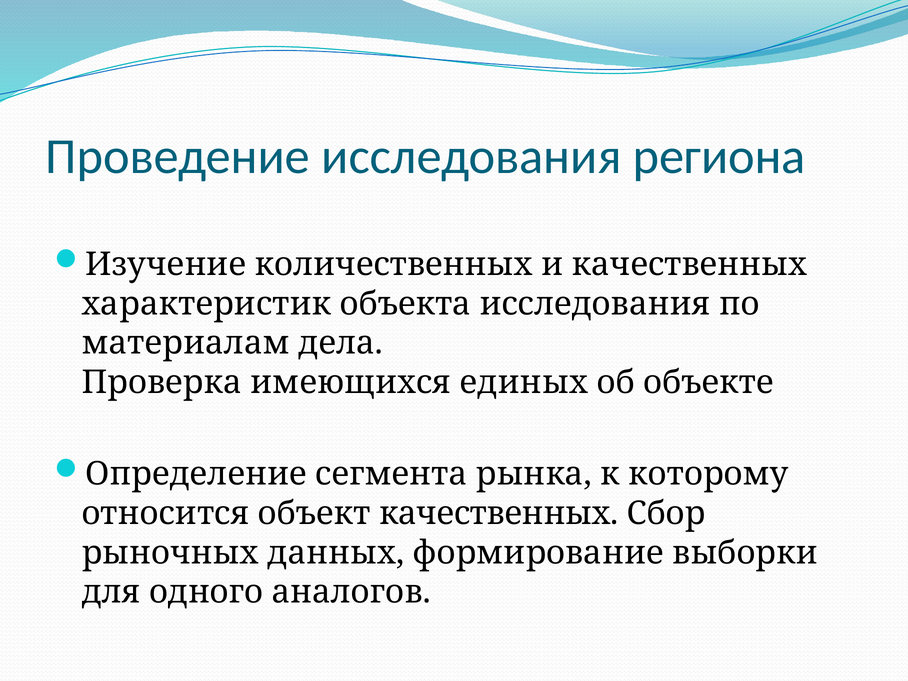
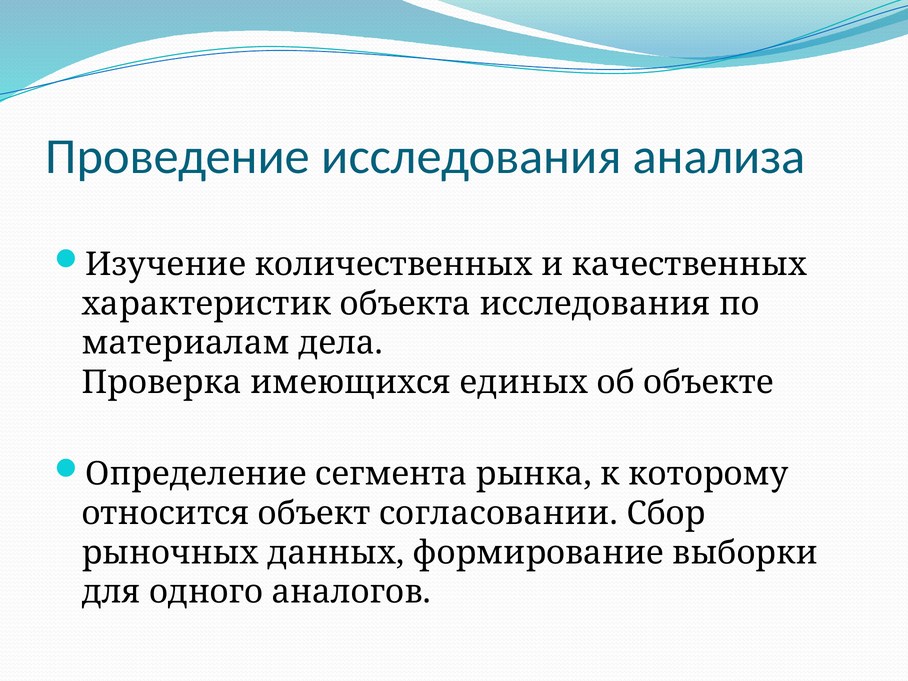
региона: региона -> анализа
объект качественных: качественных -> согласовании
